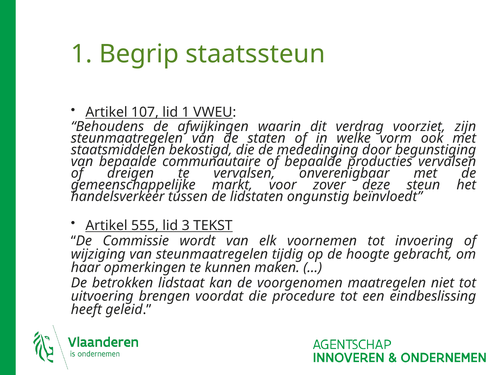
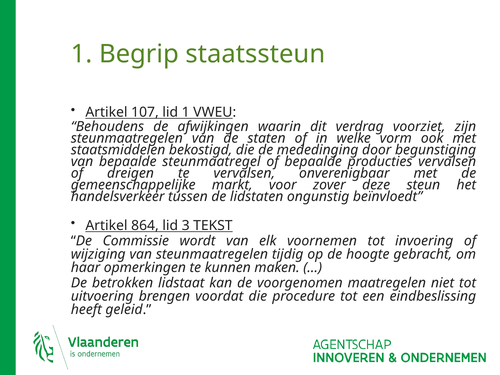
communautaire: communautaire -> steunmaatregel
555: 555 -> 864
